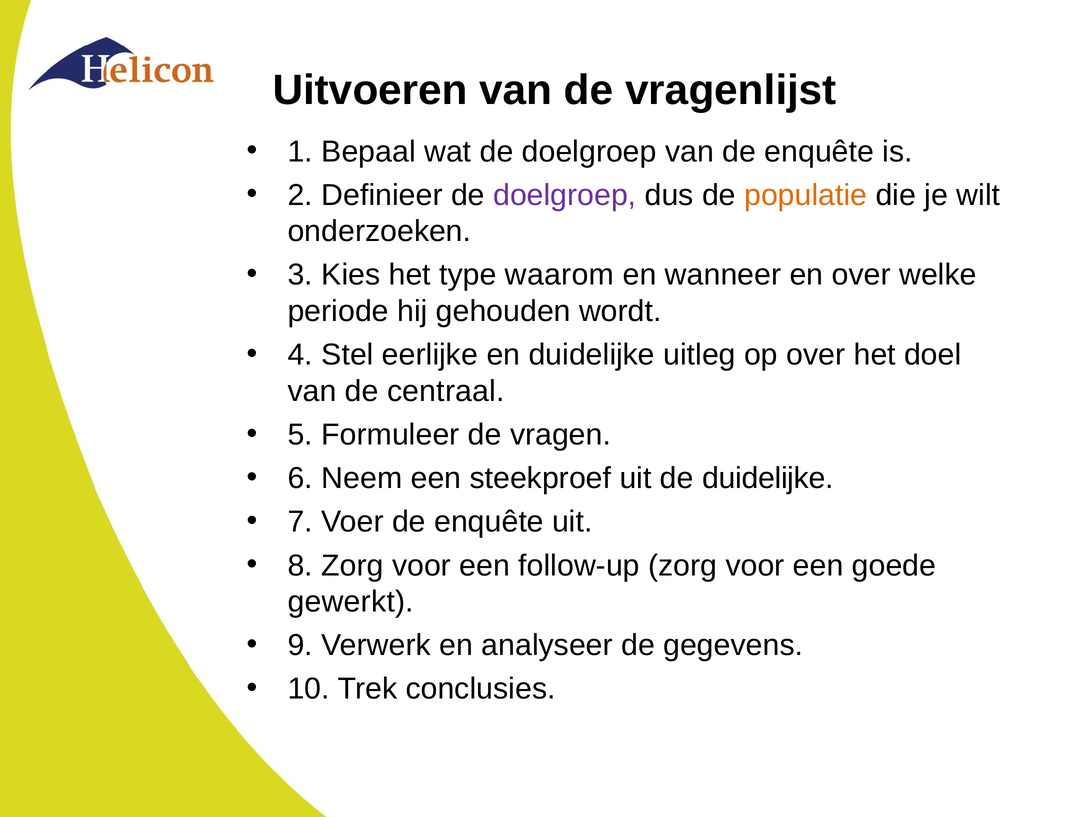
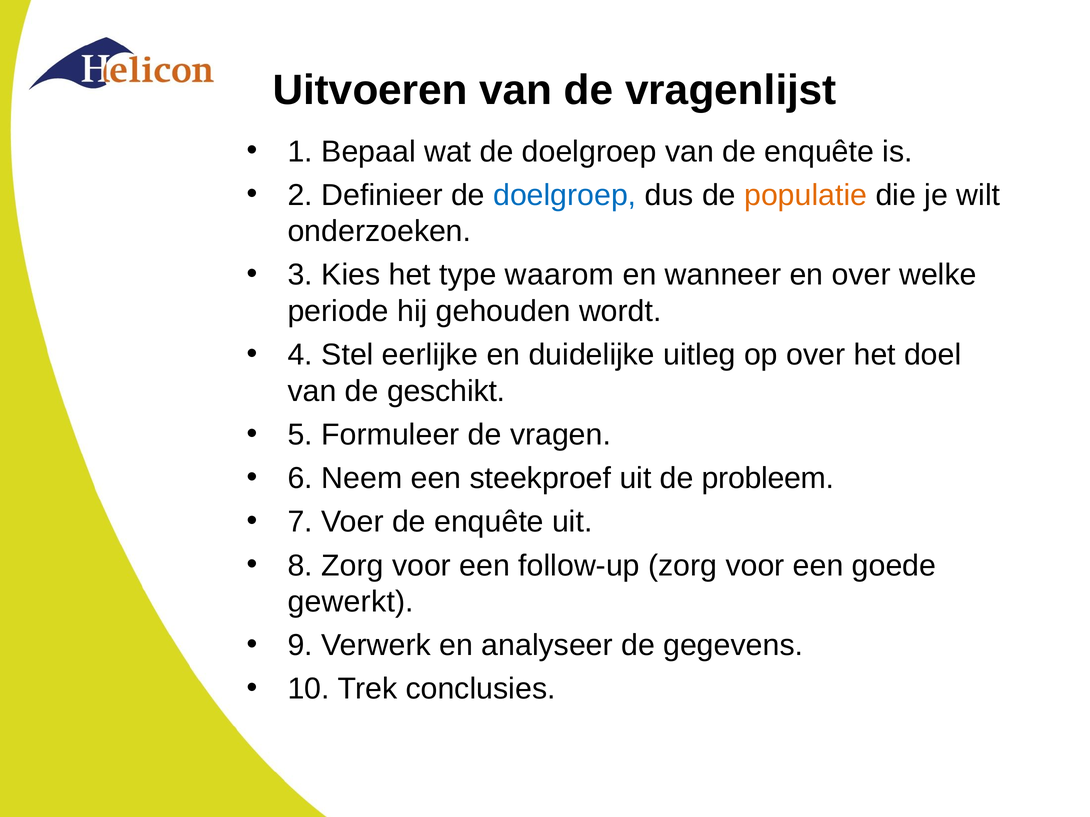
doelgroep at (565, 195) colour: purple -> blue
centraal: centraal -> geschikt
de duidelijke: duidelijke -> probleem
